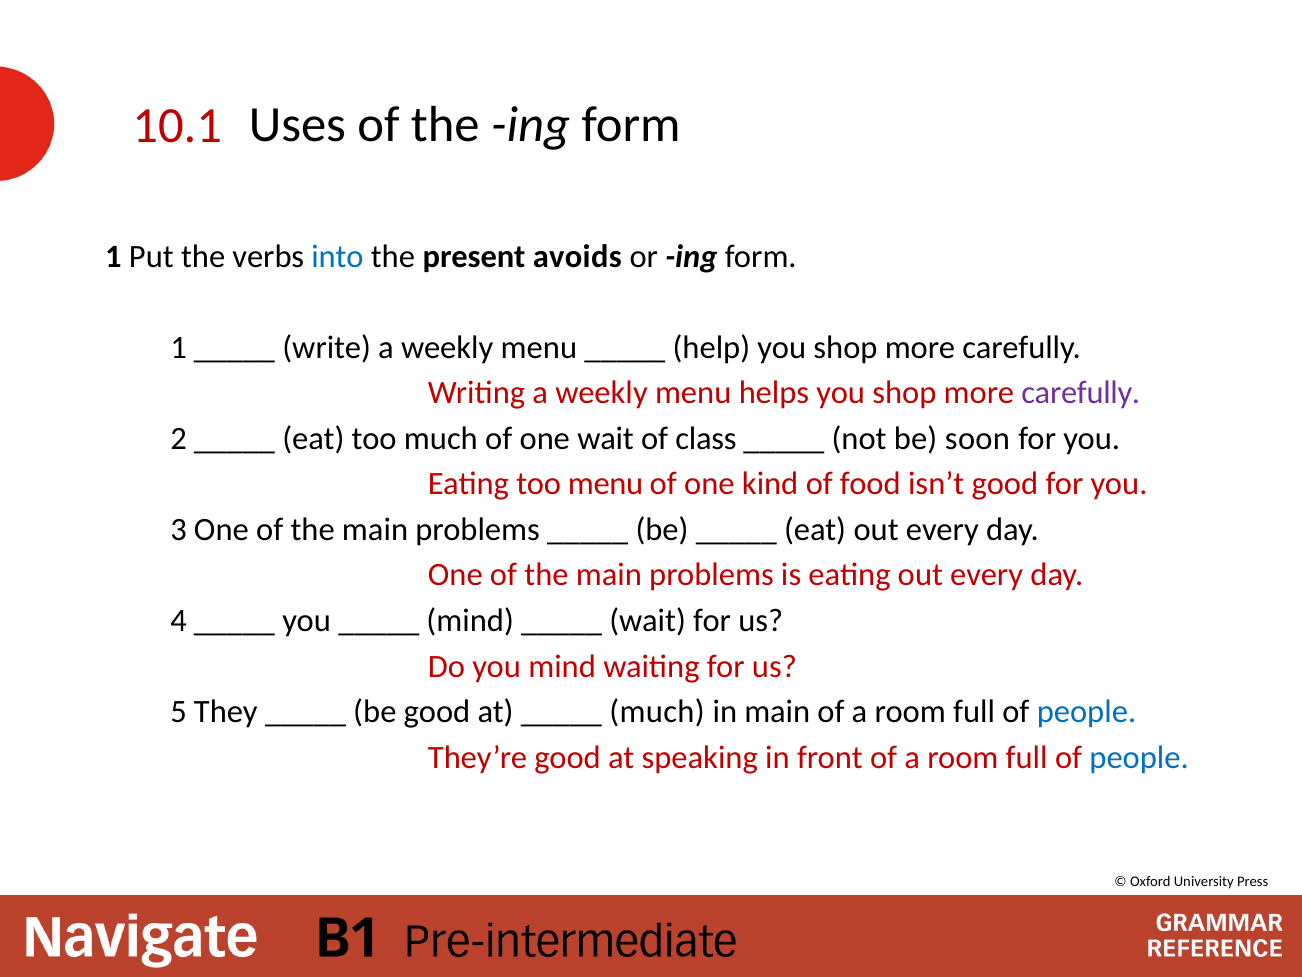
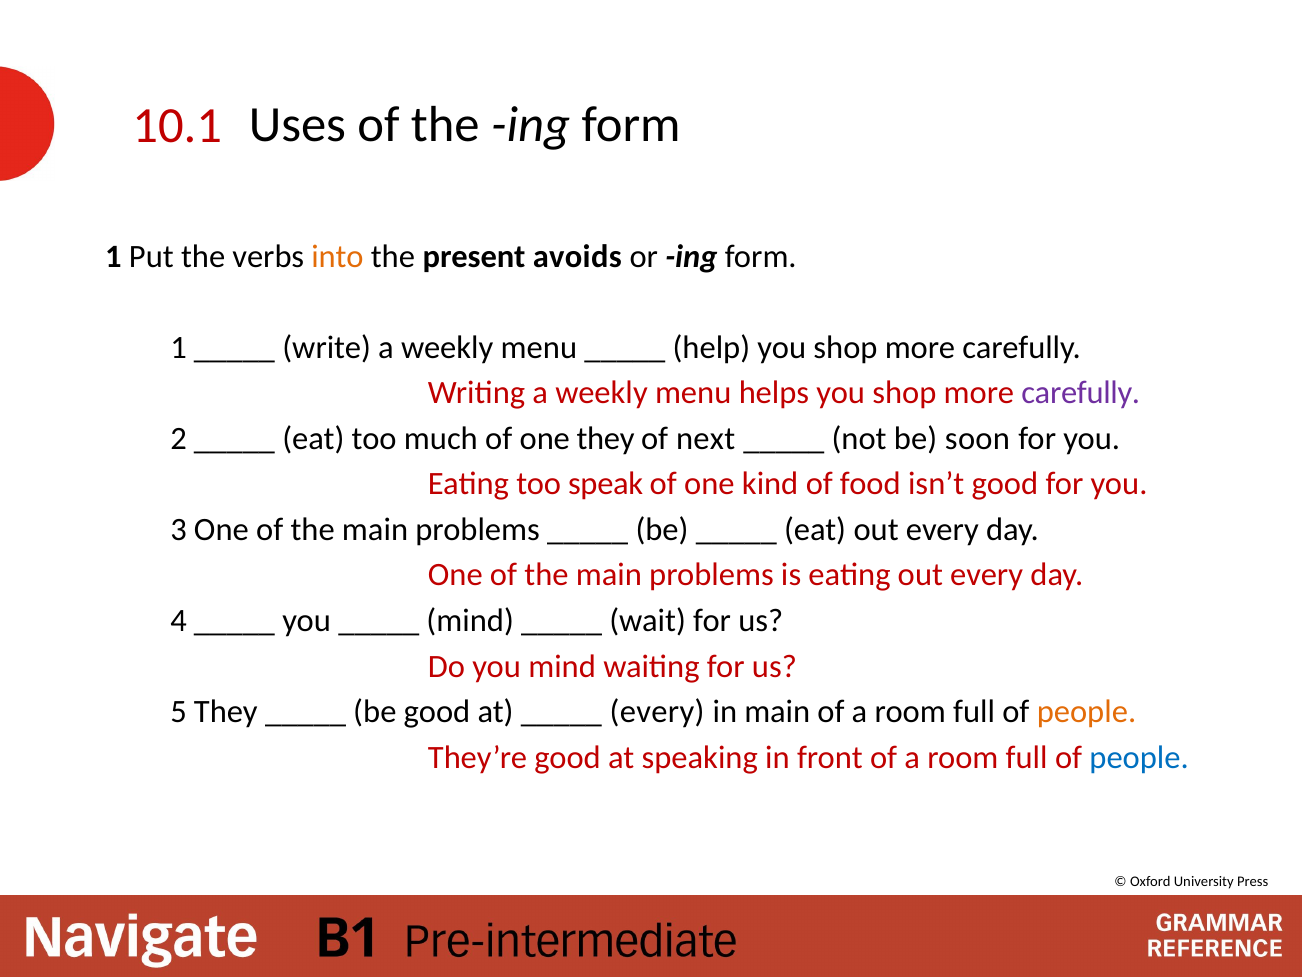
into colour: blue -> orange
one wait: wait -> they
class: class -> next
too menu: menu -> speak
much at (657, 712): much -> every
people at (1086, 712) colour: blue -> orange
